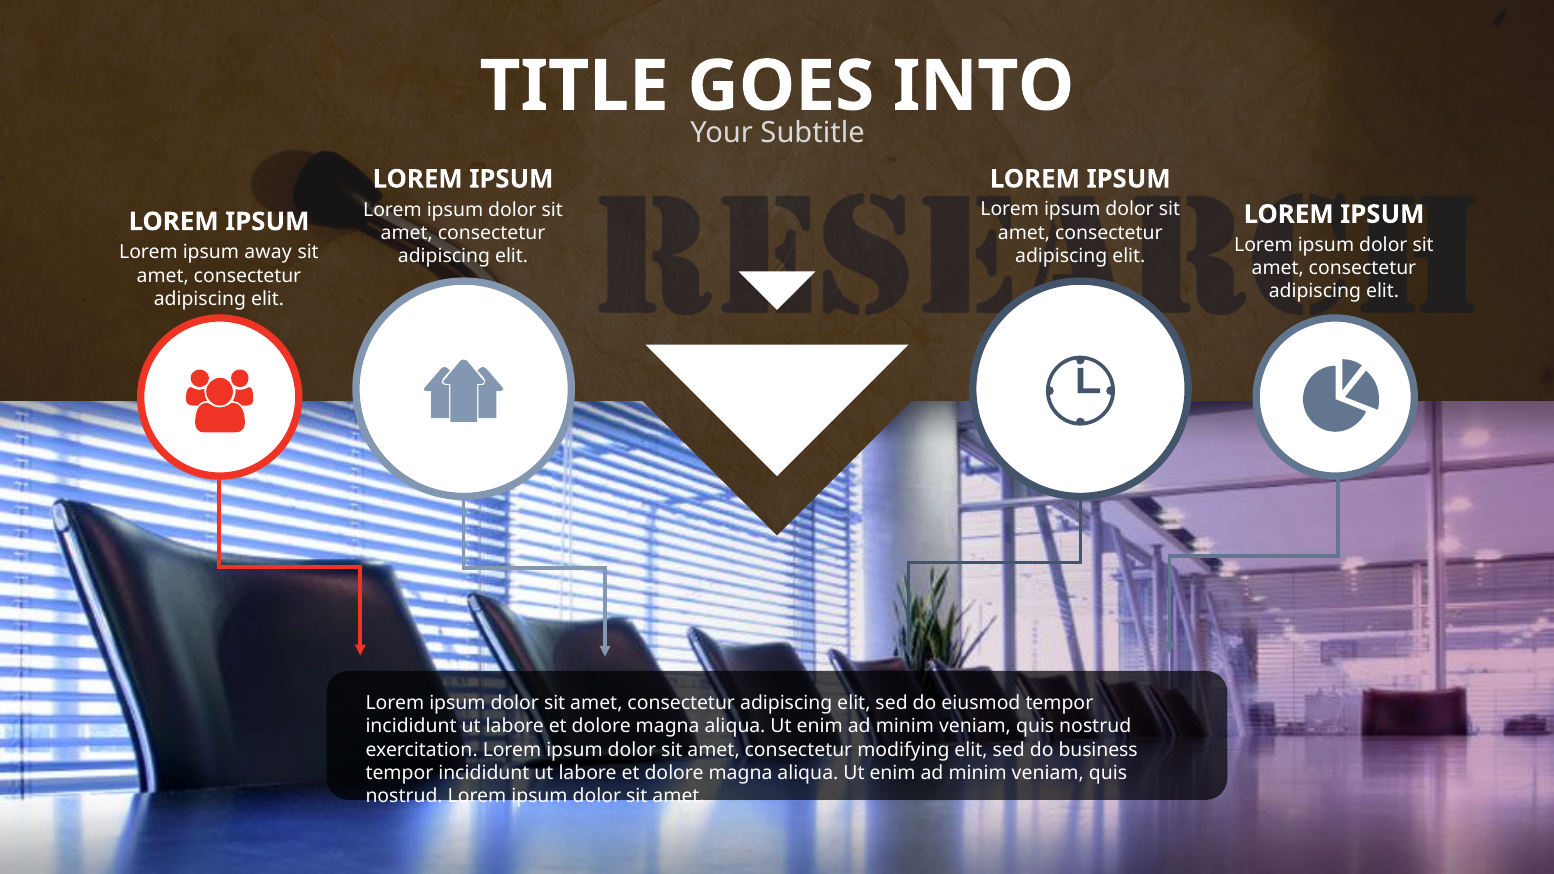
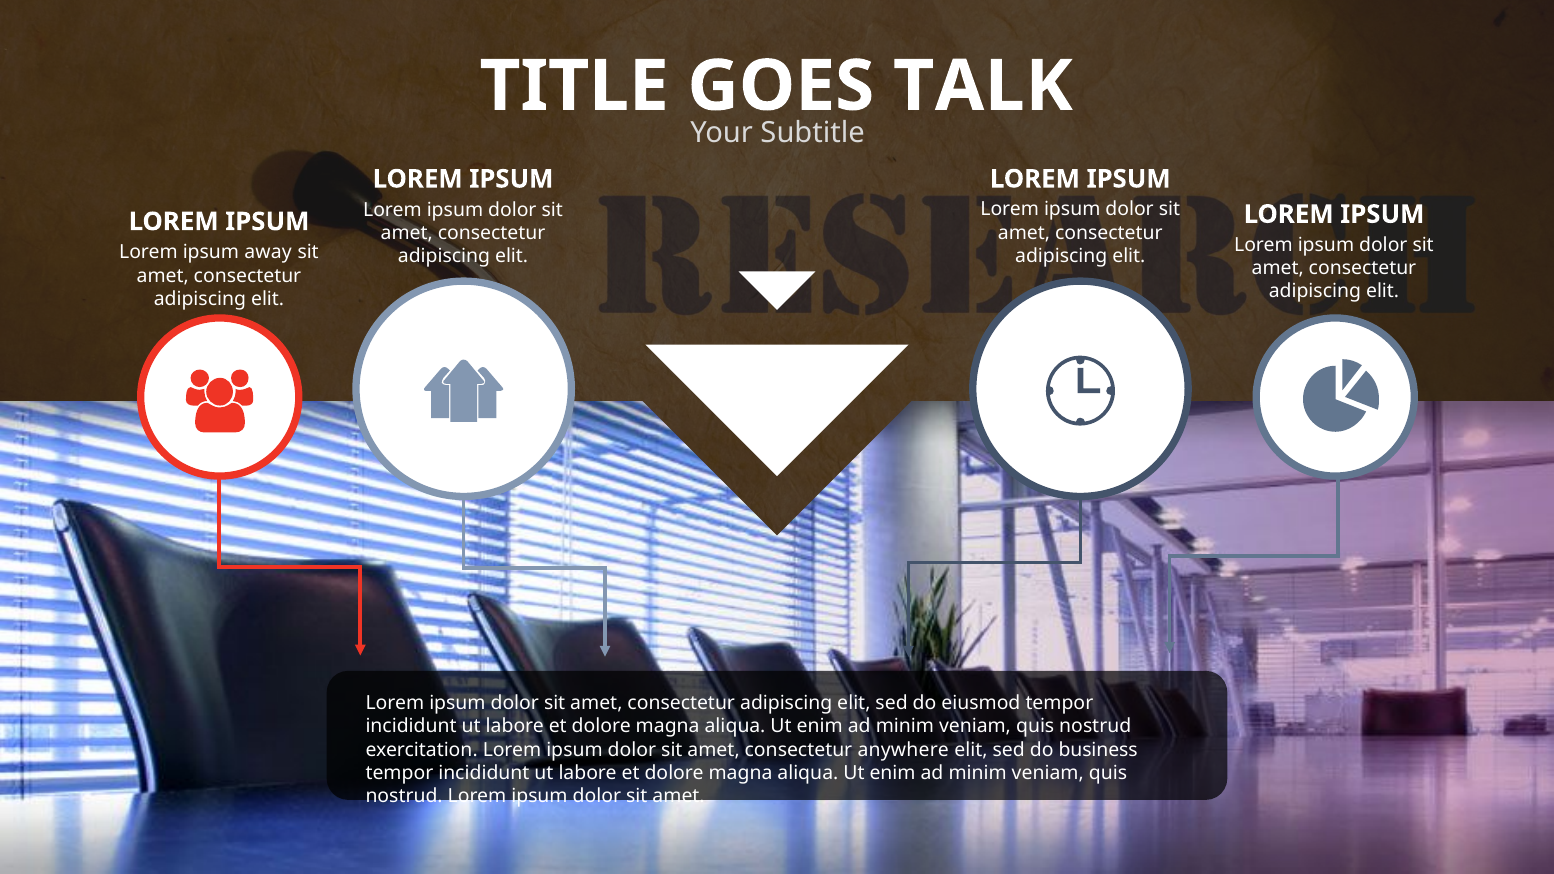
INTO: INTO -> TALK
modifying: modifying -> anywhere
